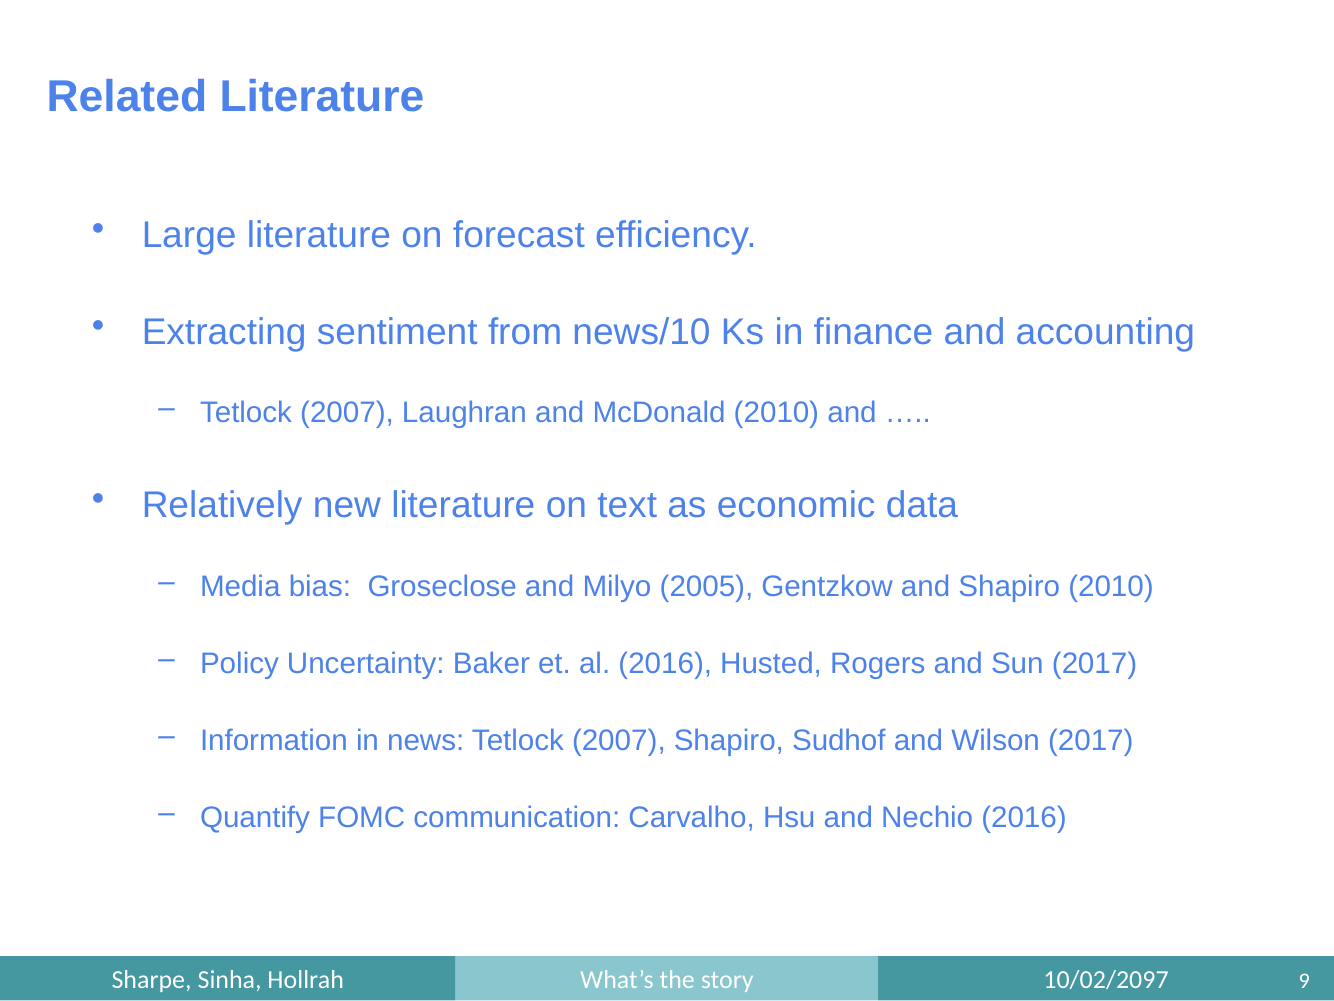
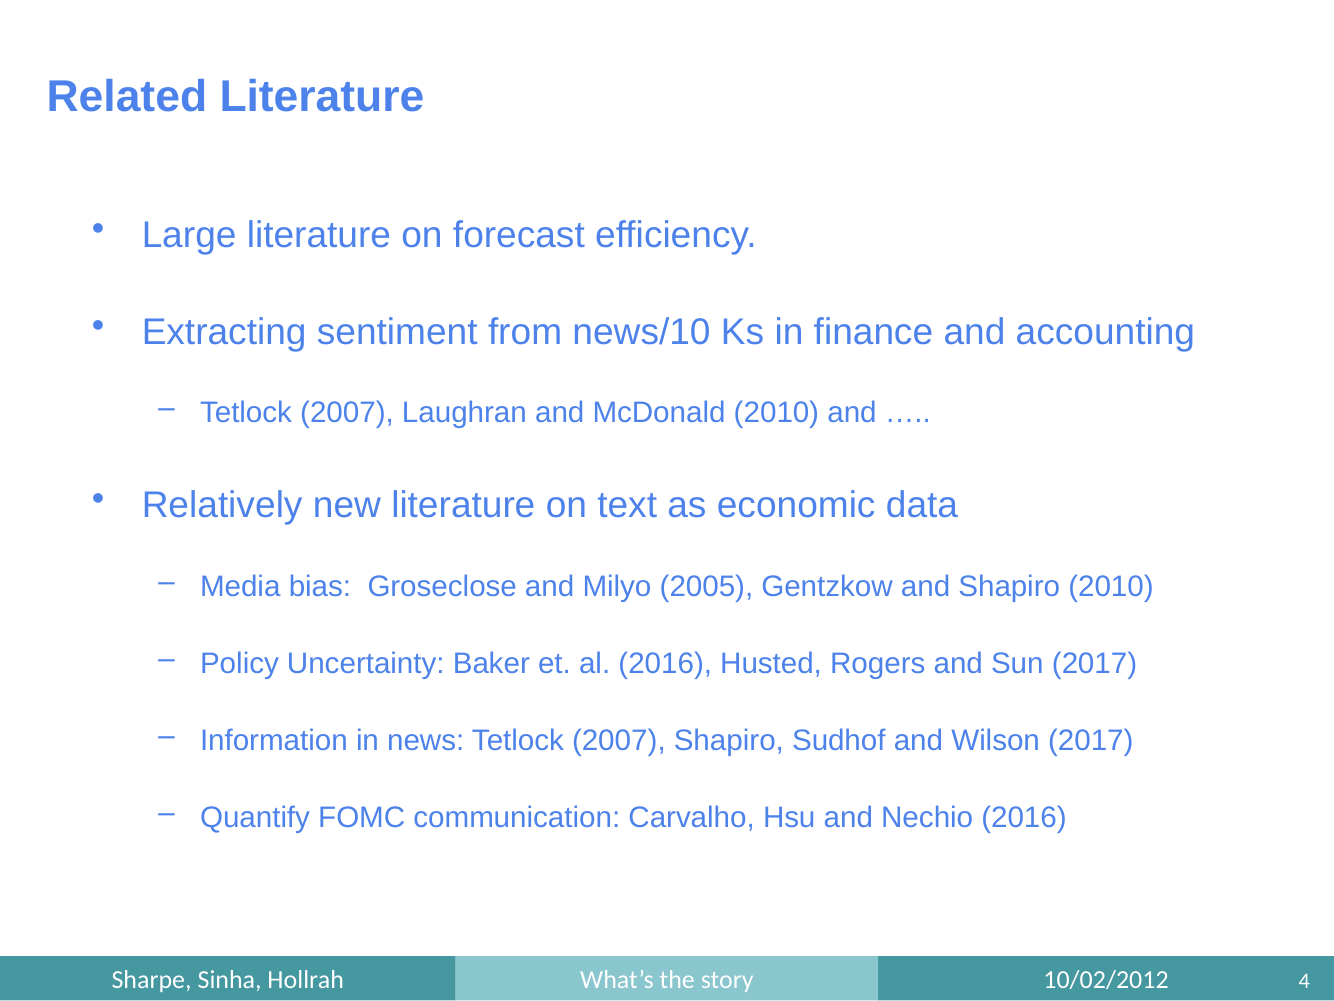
10/02/2097: 10/02/2097 -> 10/02/2012
9: 9 -> 4
